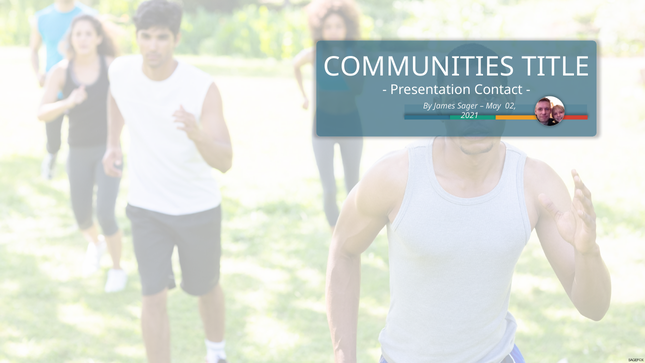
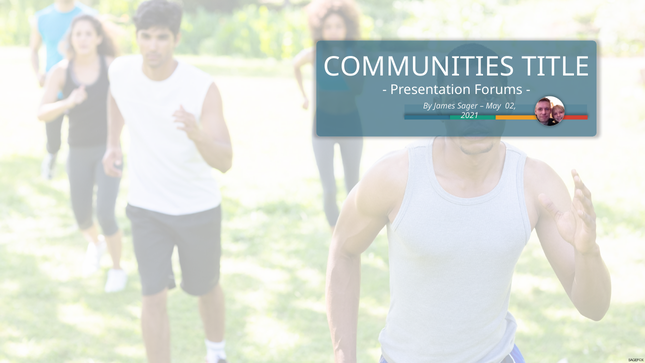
Contact: Contact -> Forums
